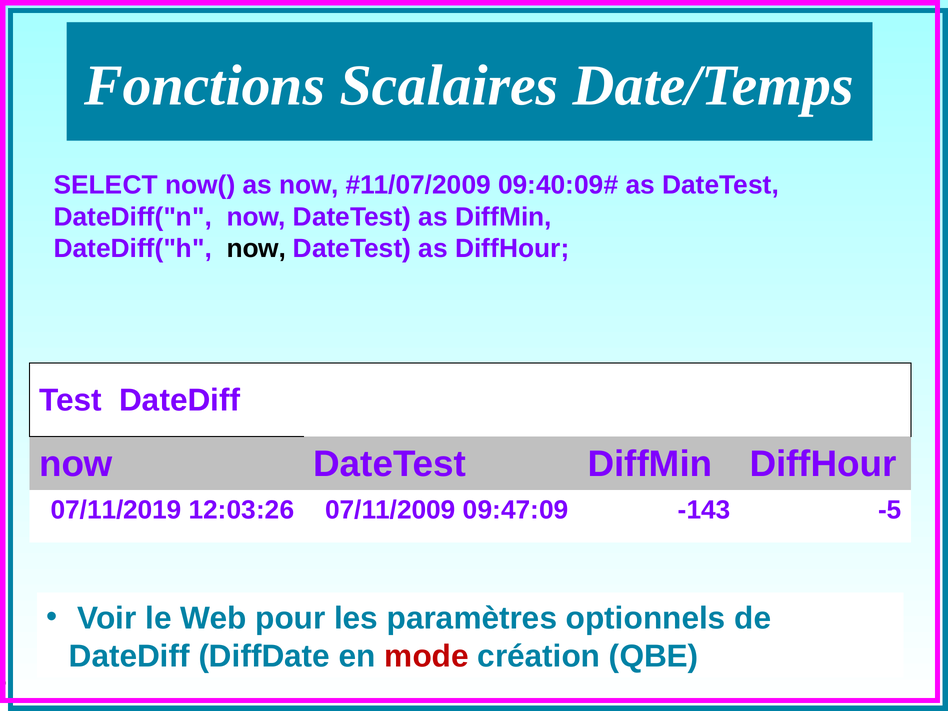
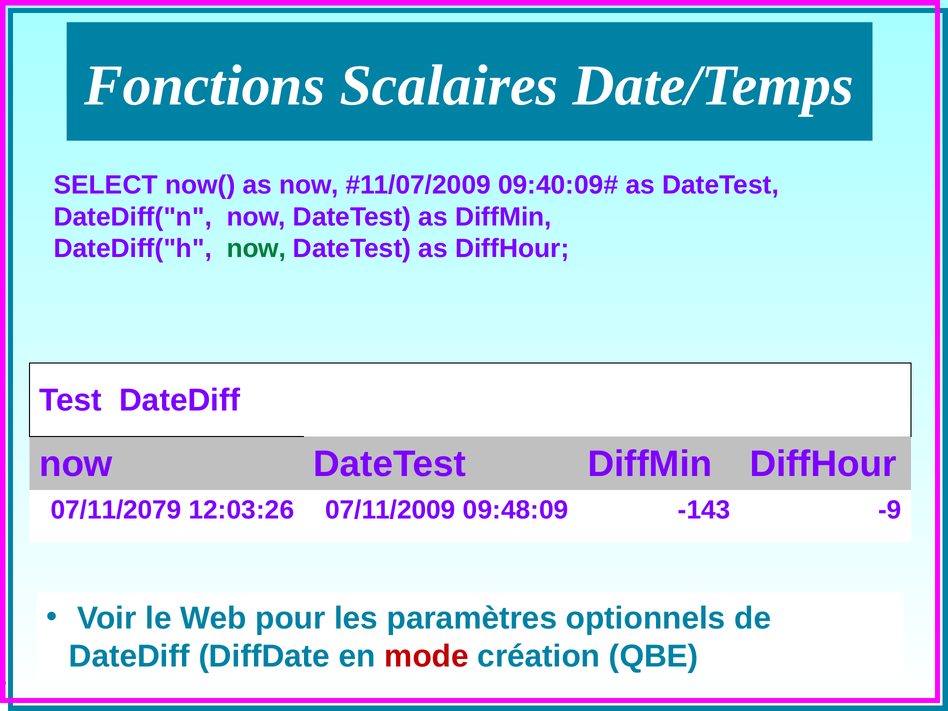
now at (256, 248) colour: black -> green
07/11/2019: 07/11/2019 -> 07/11/2079
09:47:09: 09:47:09 -> 09:48:09
-5: -5 -> -9
